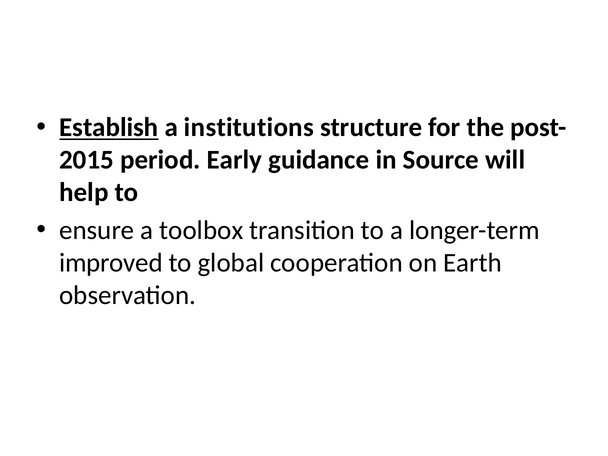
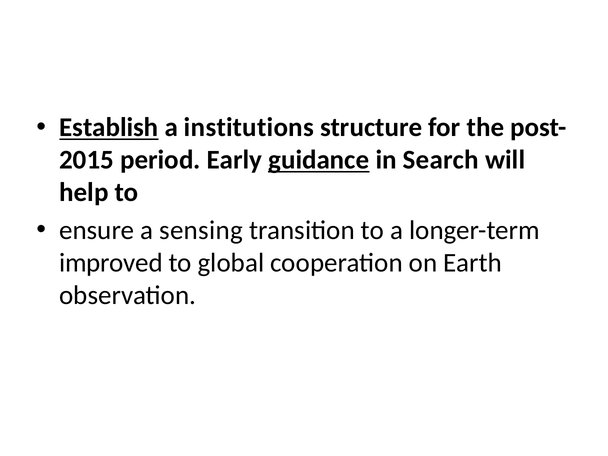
guidance underline: none -> present
Source: Source -> Search
toolbox: toolbox -> sensing
